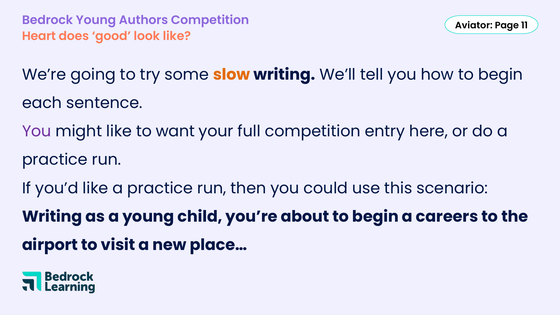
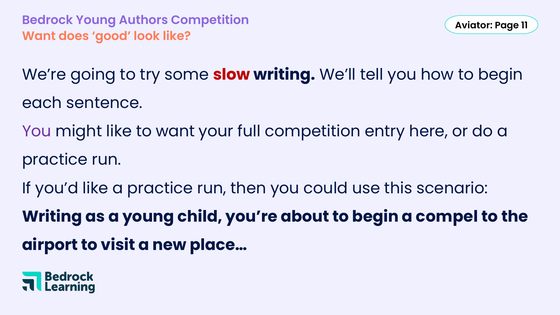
Heart at (39, 36): Heart -> Want
slow colour: orange -> red
careers: careers -> compel
